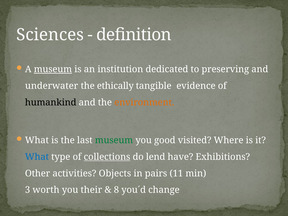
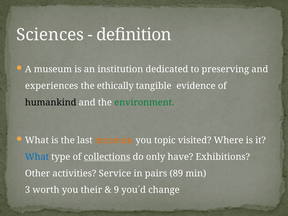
museum at (53, 69) underline: present -> none
underwater: underwater -> experiences
environment colour: orange -> green
museum at (114, 140) colour: green -> orange
good: good -> topic
lend: lend -> only
Objects: Objects -> Service
11: 11 -> 89
8: 8 -> 9
